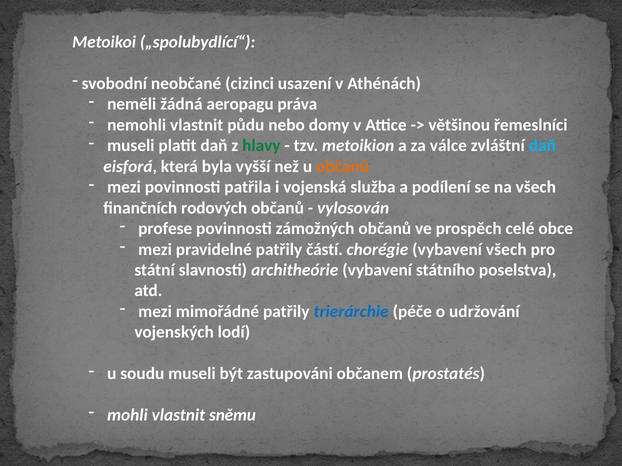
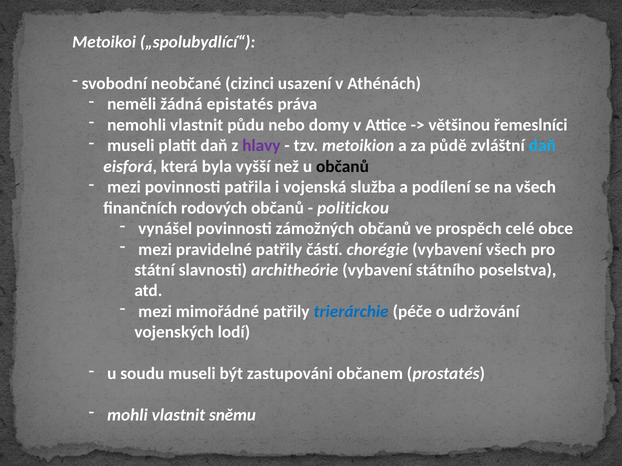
aeropagu: aeropagu -> epistatés
hlavy colour: green -> purple
válce: válce -> půdě
občanů at (342, 167) colour: orange -> black
vylosován: vylosován -> politickou
profese: profese -> vynášel
